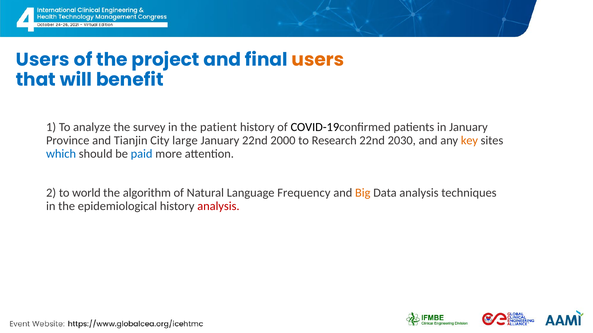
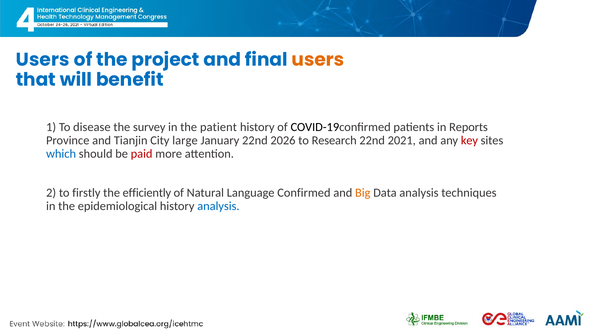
analyze: analyze -> disease
in January: January -> Reports
2000: 2000 -> 2026
2030: 2030 -> 2021
key colour: orange -> red
paid colour: blue -> red
world: world -> firstly
algorithm: algorithm -> efficiently
Frequency: Frequency -> Confirmed
analysis at (218, 206) colour: red -> blue
